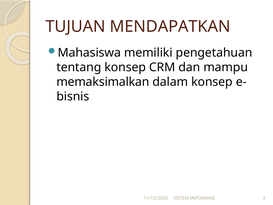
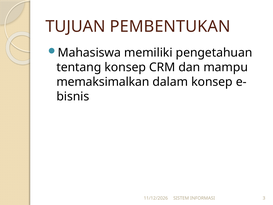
MENDAPATKAN: MENDAPATKAN -> PEMBENTUKAN
